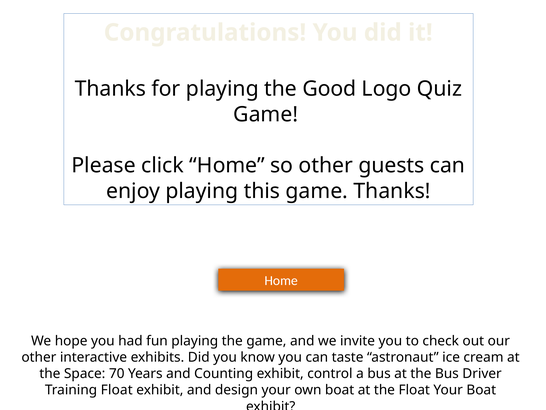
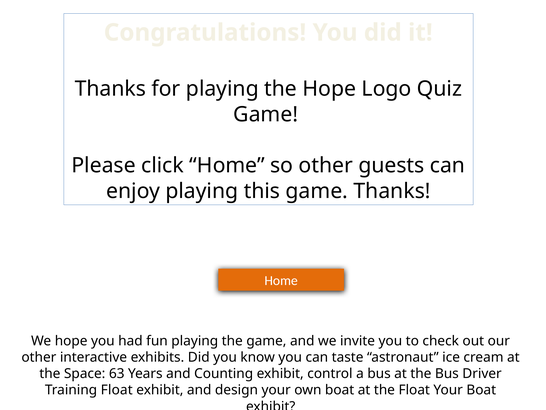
the Good: Good -> Hope
70: 70 -> 63
